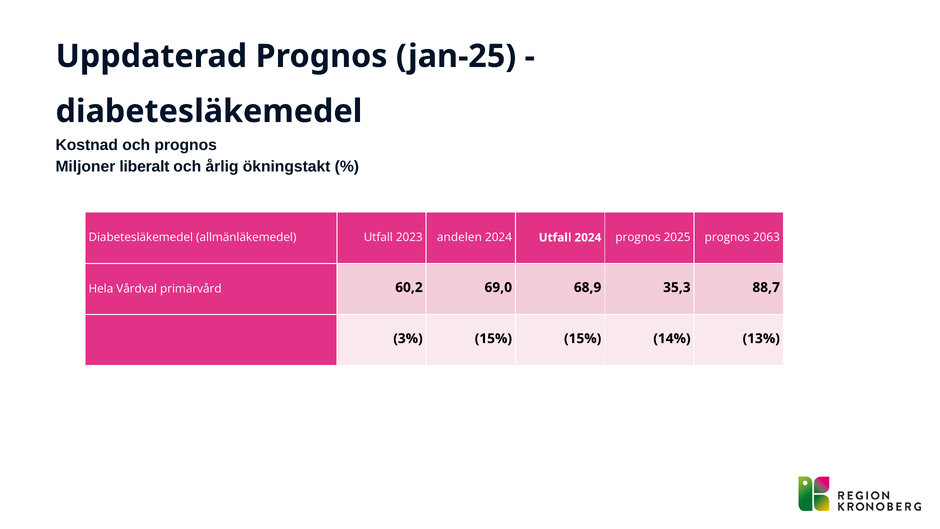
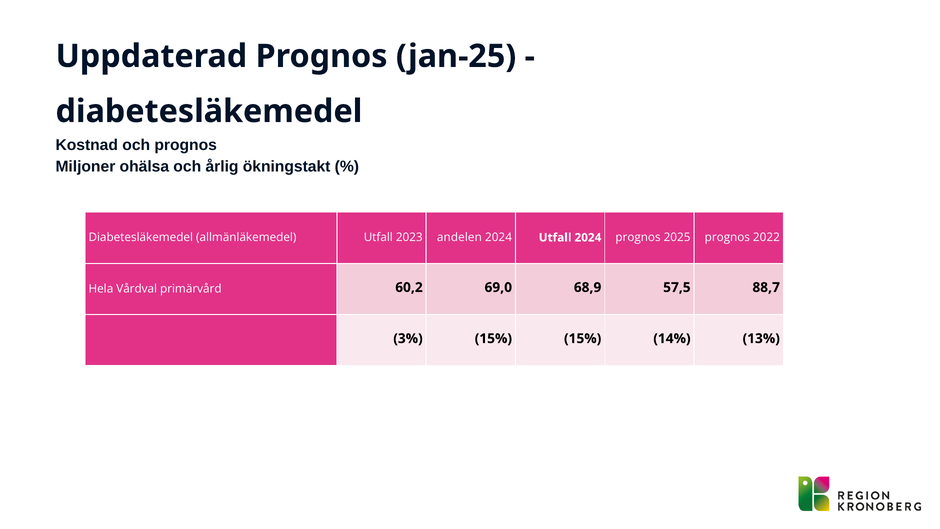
liberalt: liberalt -> ohälsa
2063: 2063 -> 2022
35,3: 35,3 -> 57,5
